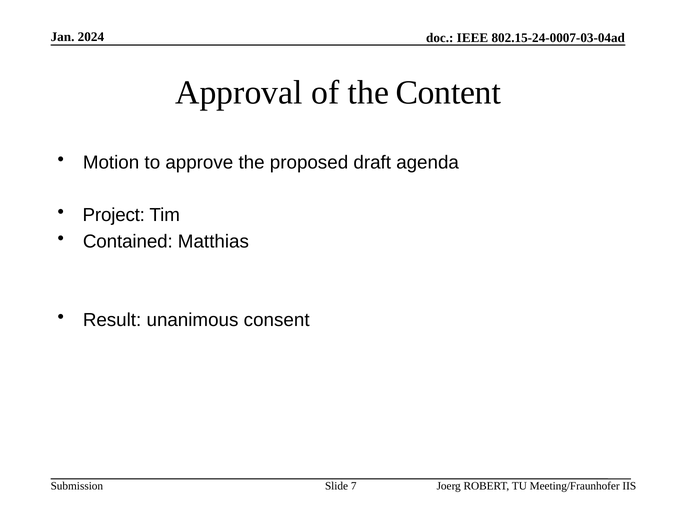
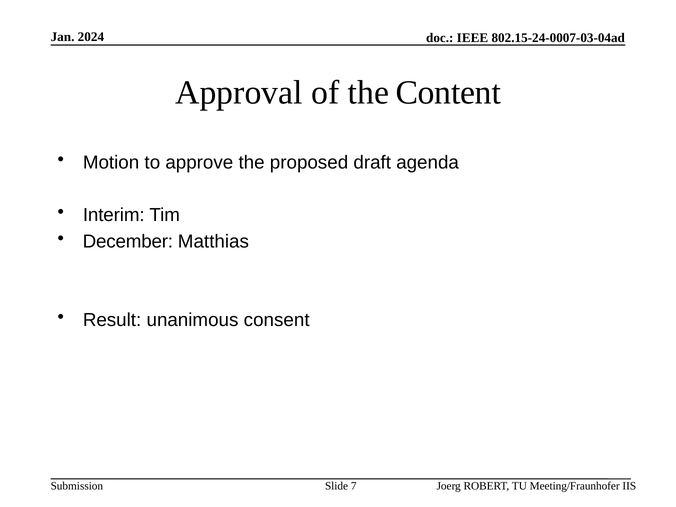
Project: Project -> Interim
Contained: Contained -> December
